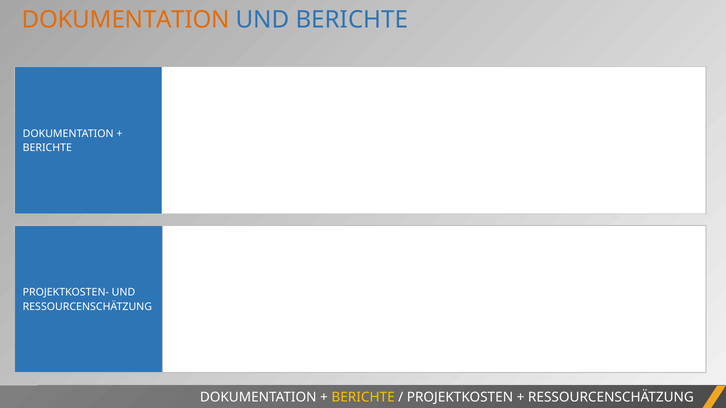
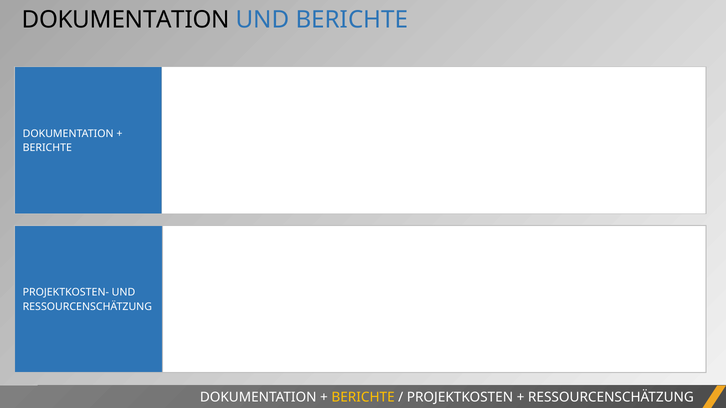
DOKUMENTATION at (126, 20) colour: orange -> black
